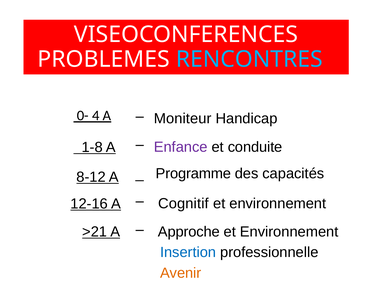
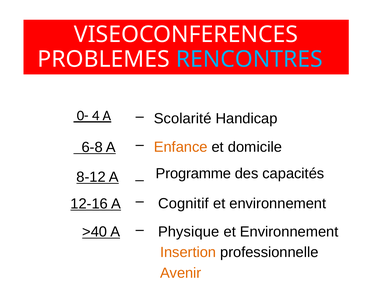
Moniteur: Moniteur -> Scolarité
1-8: 1-8 -> 6-8
Enfance colour: purple -> orange
conduite: conduite -> domicile
>21: >21 -> >40
Approche: Approche -> Physique
Insertion colour: blue -> orange
